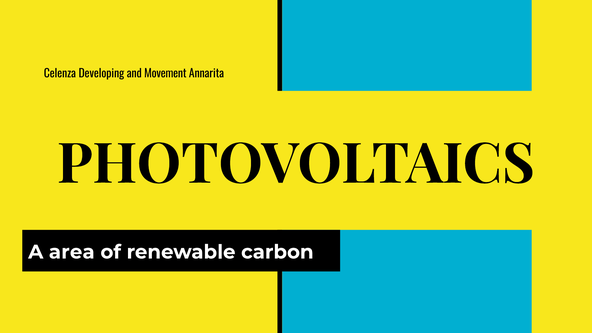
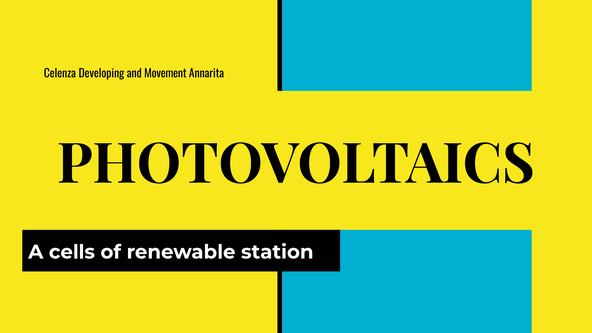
area: area -> cells
carbon: carbon -> station
